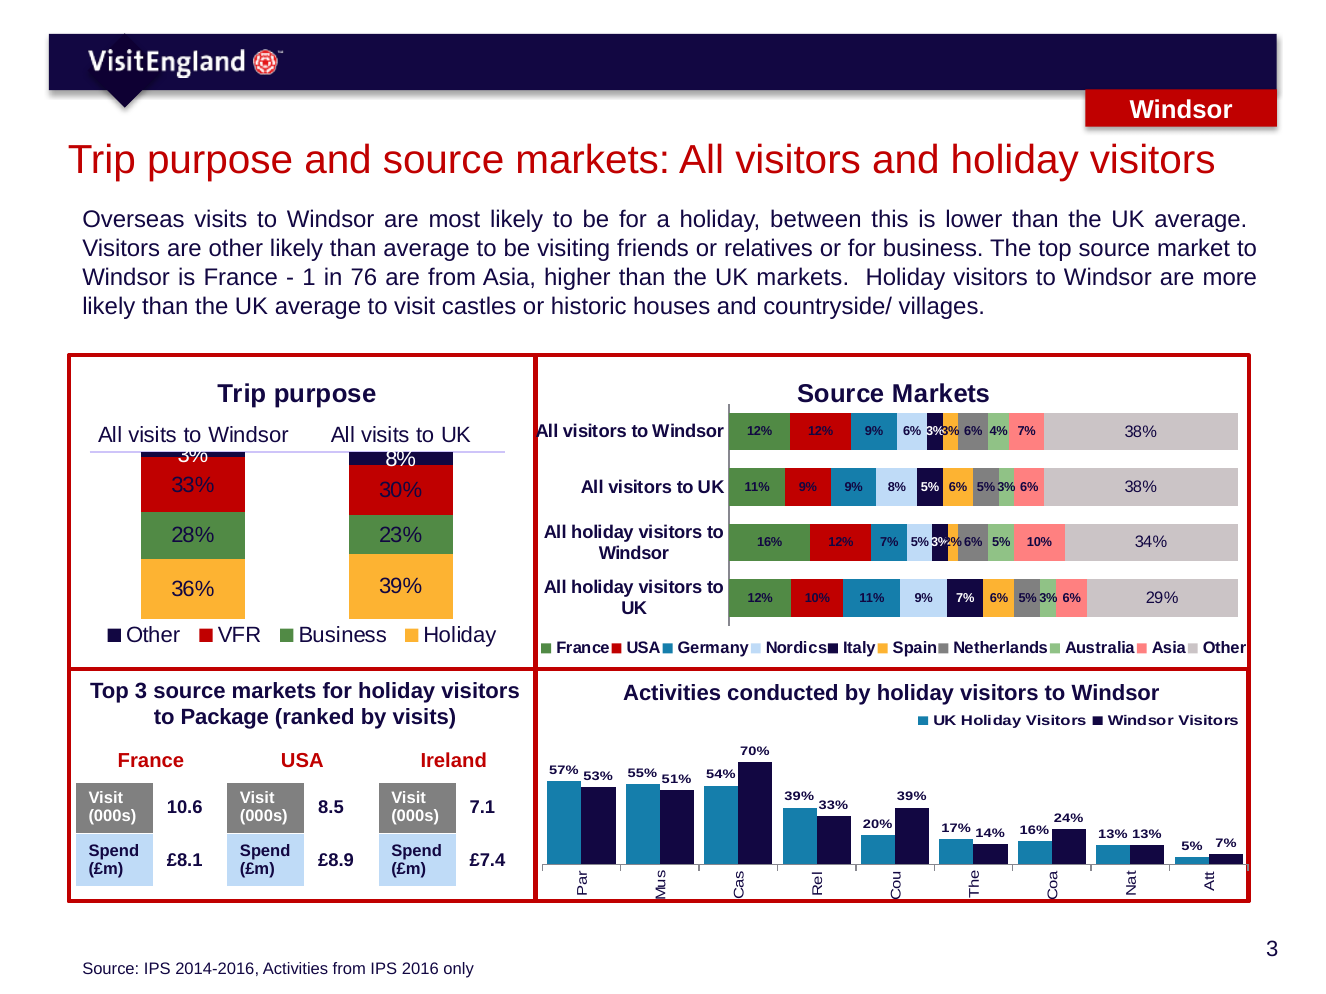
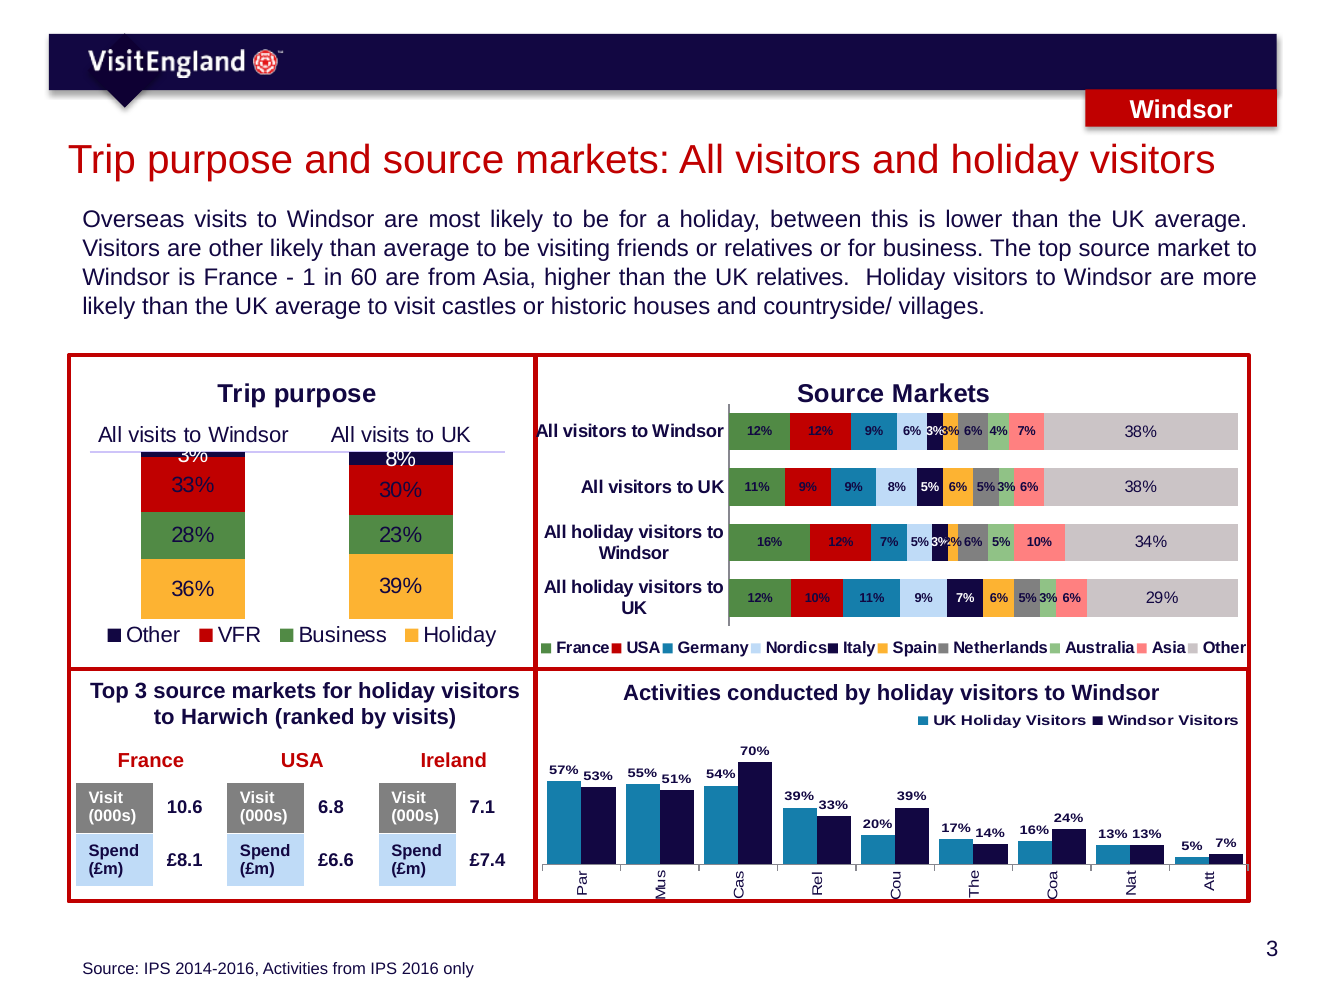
76: 76 -> 60
UK markets: markets -> relatives
Package: Package -> Harwich
8.5: 8.5 -> 6.8
£8.9: £8.9 -> £6.6
